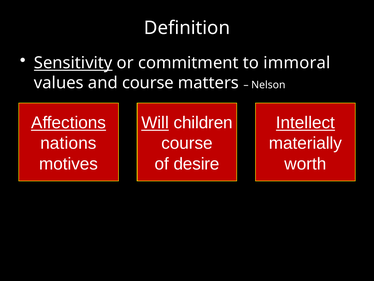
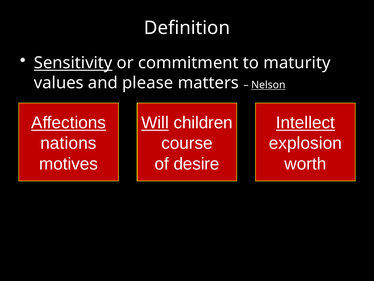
immoral: immoral -> maturity
and course: course -> please
Nelson underline: none -> present
materially: materially -> explosion
